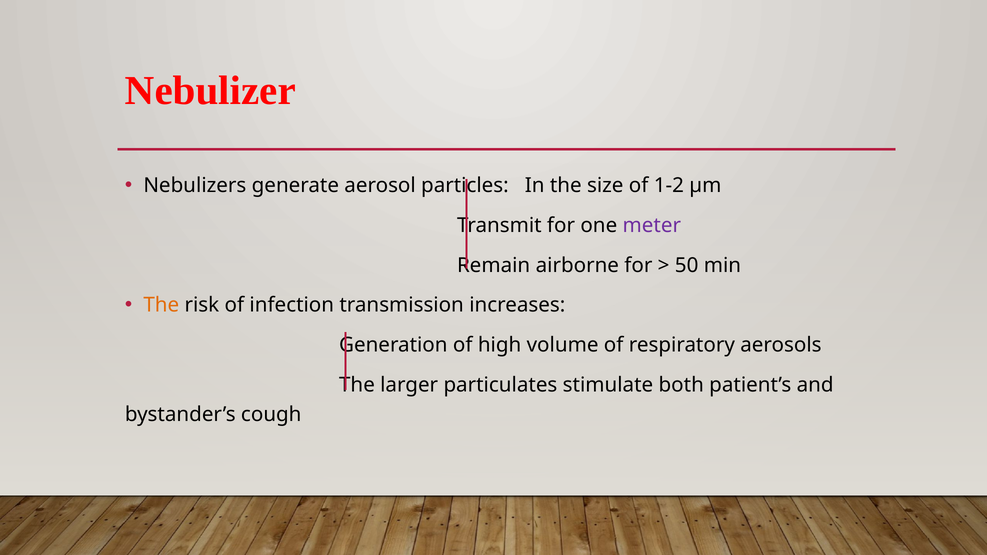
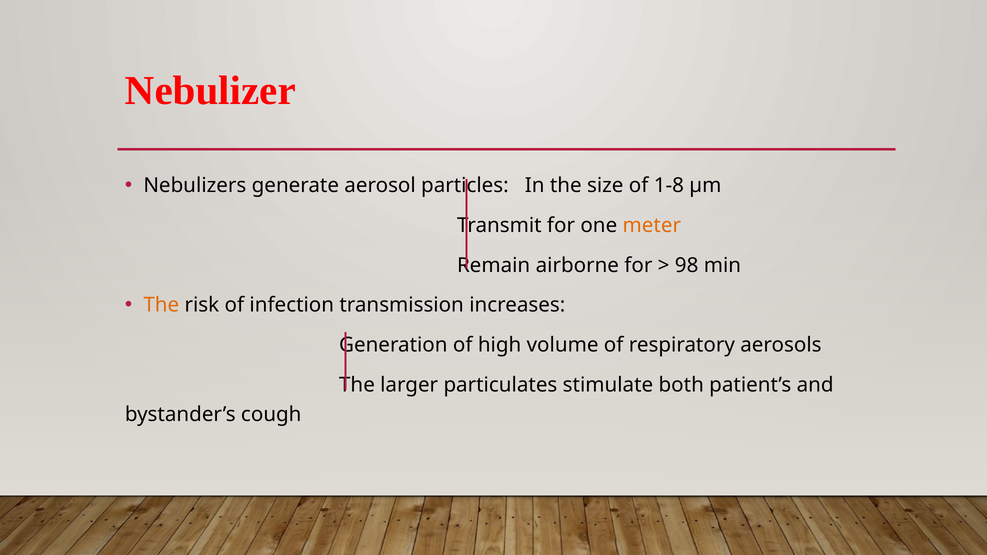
1-2: 1-2 -> 1-8
meter colour: purple -> orange
50: 50 -> 98
